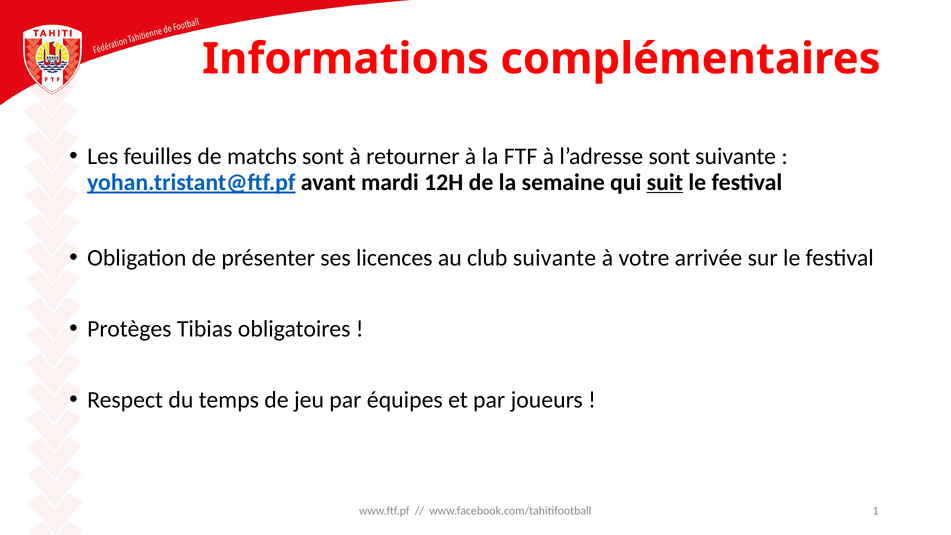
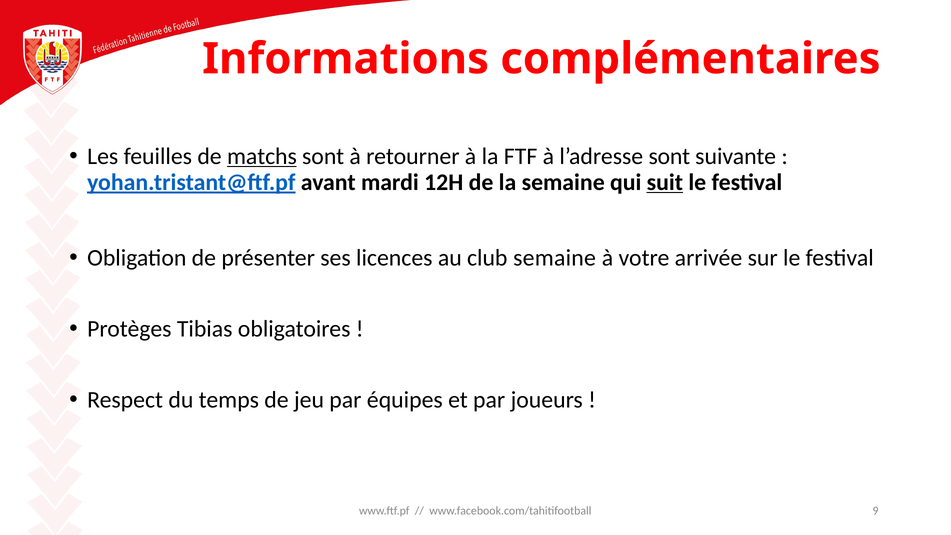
matchs underline: none -> present
club suivante: suivante -> semaine
1: 1 -> 9
